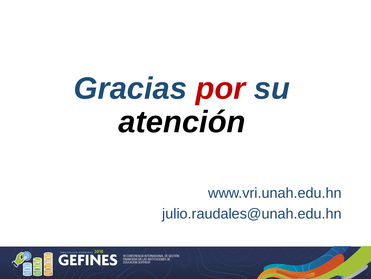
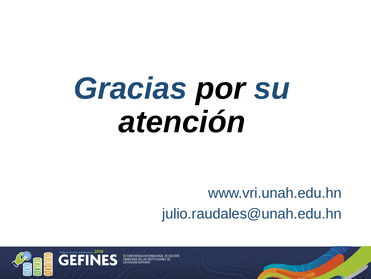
por colour: red -> black
